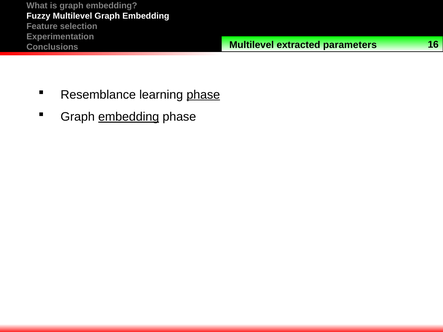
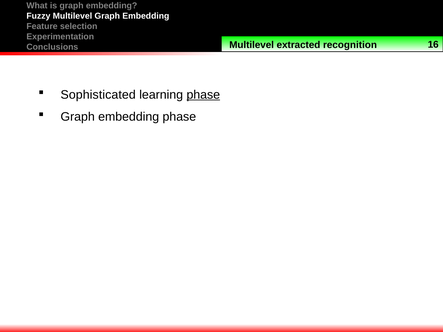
parameters: parameters -> recognition
Resemblance: Resemblance -> Sophisticated
embedding at (129, 117) underline: present -> none
